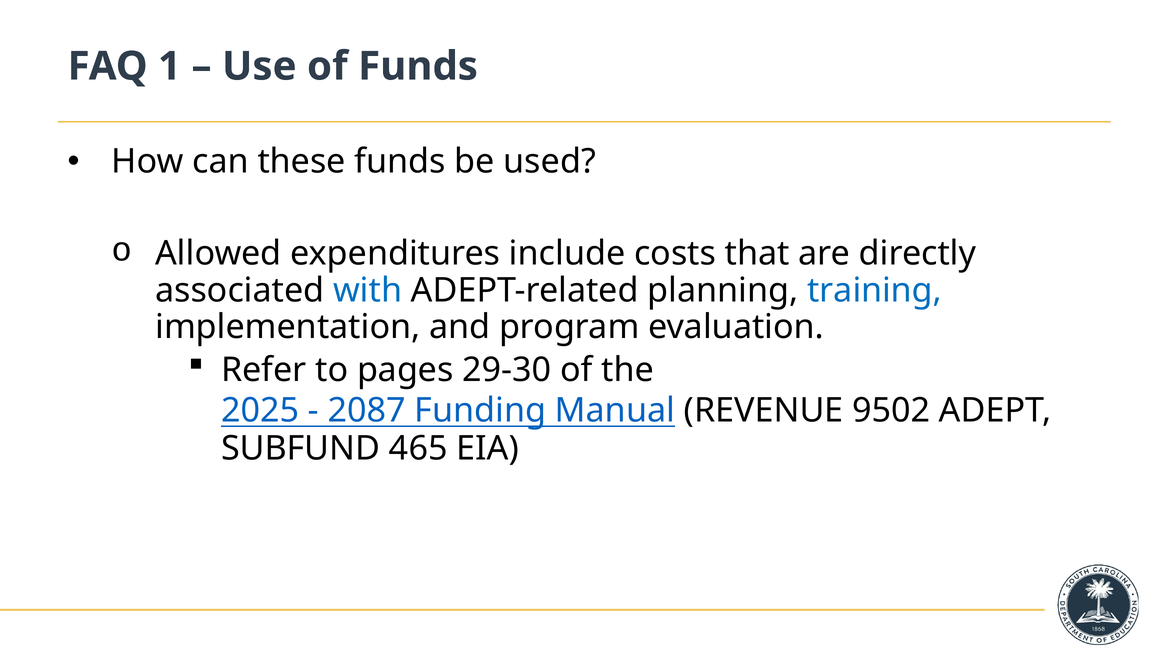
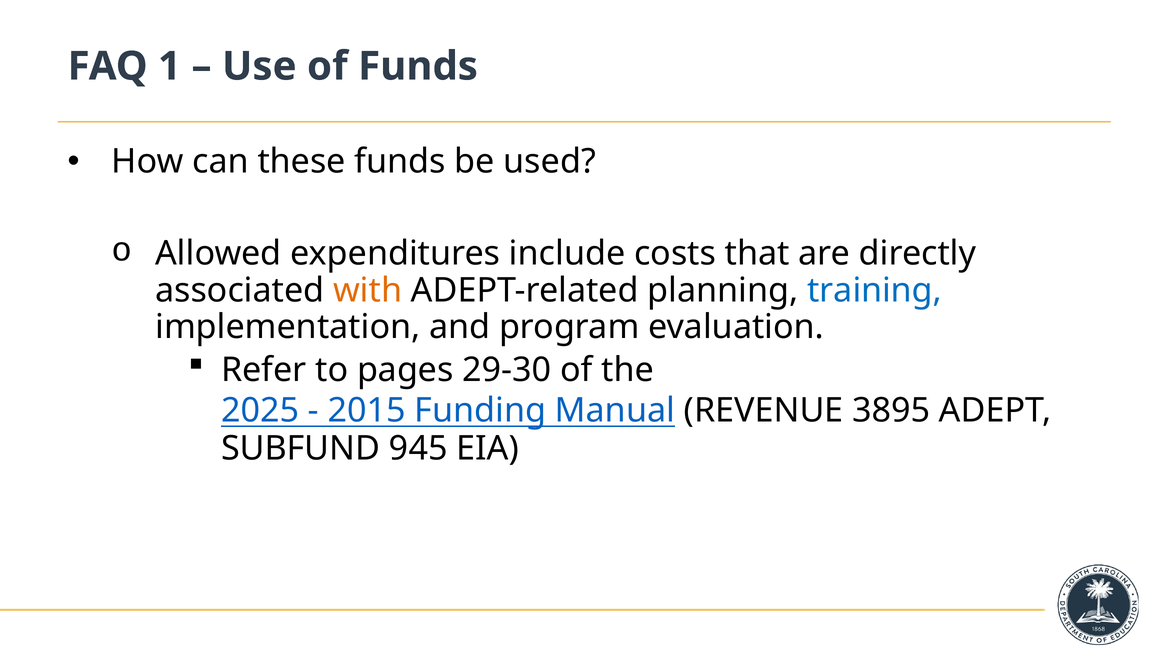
with colour: blue -> orange
2087: 2087 -> 2015
9502: 9502 -> 3895
465: 465 -> 945
